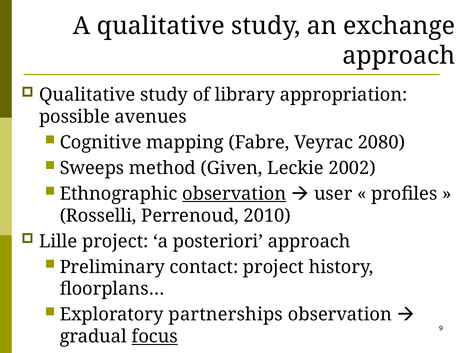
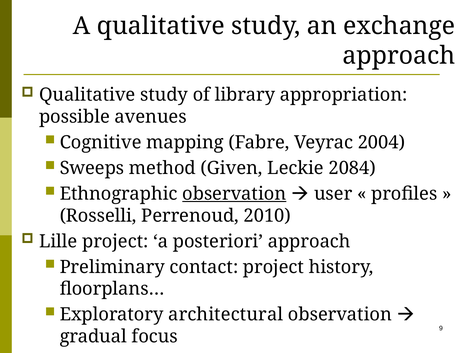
2080: 2080 -> 2004
2002: 2002 -> 2084
partnerships: partnerships -> architectural
focus underline: present -> none
